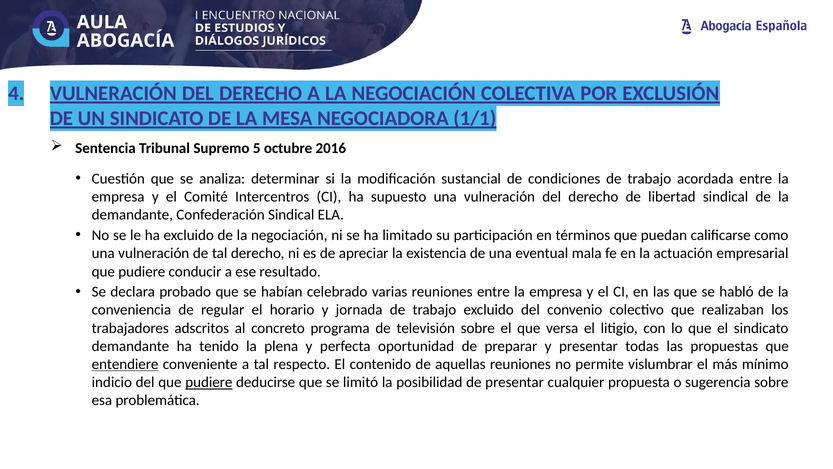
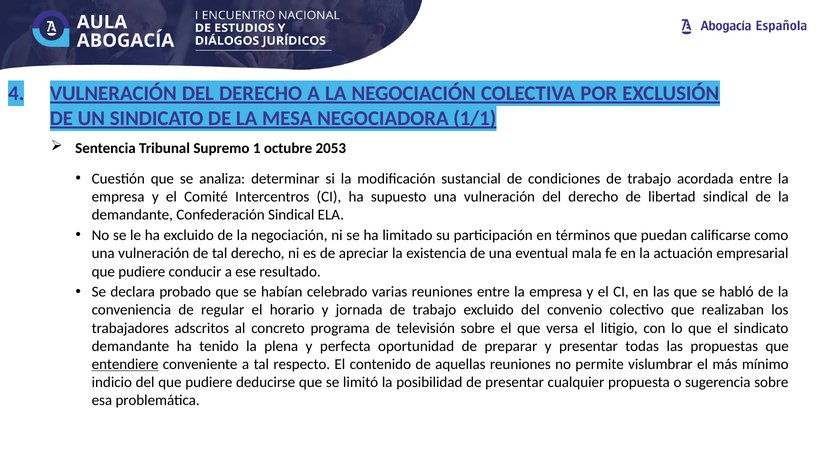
5: 5 -> 1
2016: 2016 -> 2053
pudiere at (209, 382) underline: present -> none
